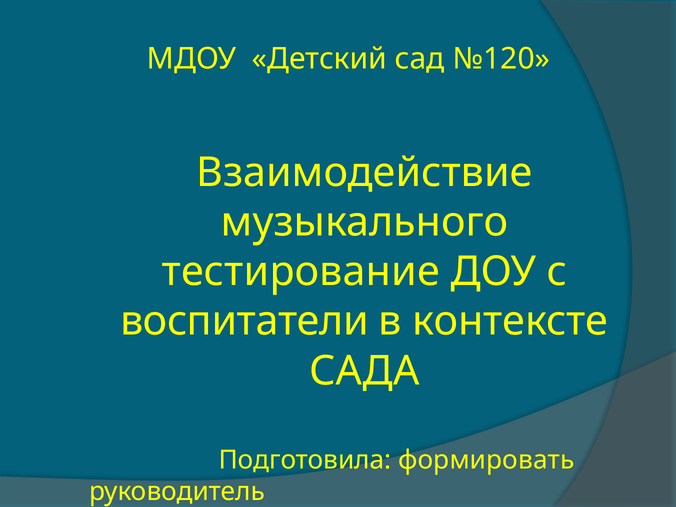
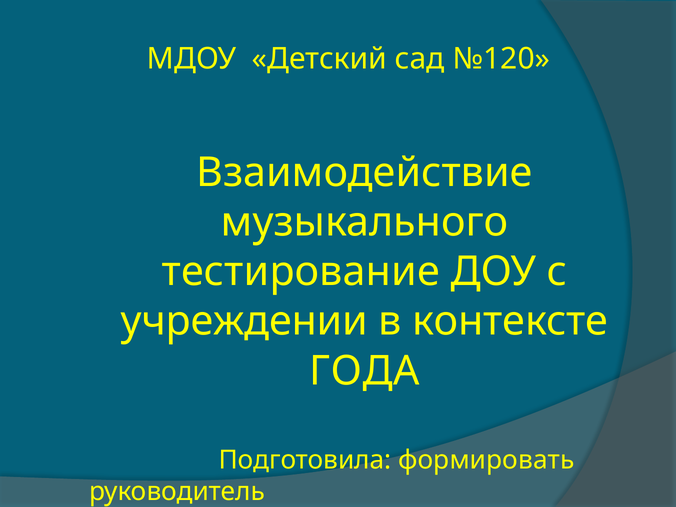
воспитатели: воспитатели -> учреждении
САДА: САДА -> ГОДА
